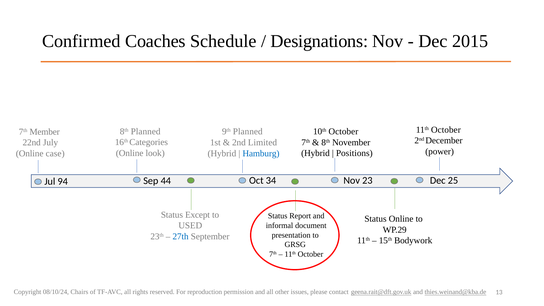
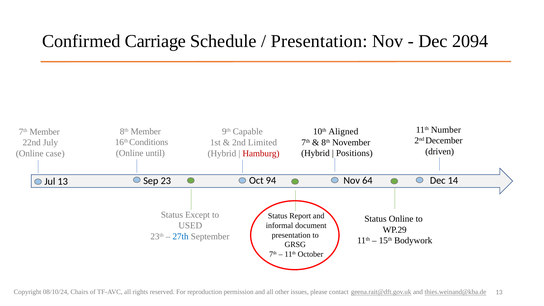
Coaches: Coaches -> Carriage
Designations at (319, 41): Designations -> Presentation
2015: 2015 -> 2094
October at (446, 130): October -> Number
8th Planned: Planned -> Member
10th October: October -> Aligned
9th Planned: Planned -> Capable
Categories: Categories -> Conditions
power: power -> driven
look: look -> until
Hamburg colour: blue -> red
25: 25 -> 14
23: 23 -> 64
44: 44 -> 23
Jul 94: 94 -> 13
34: 34 -> 94
